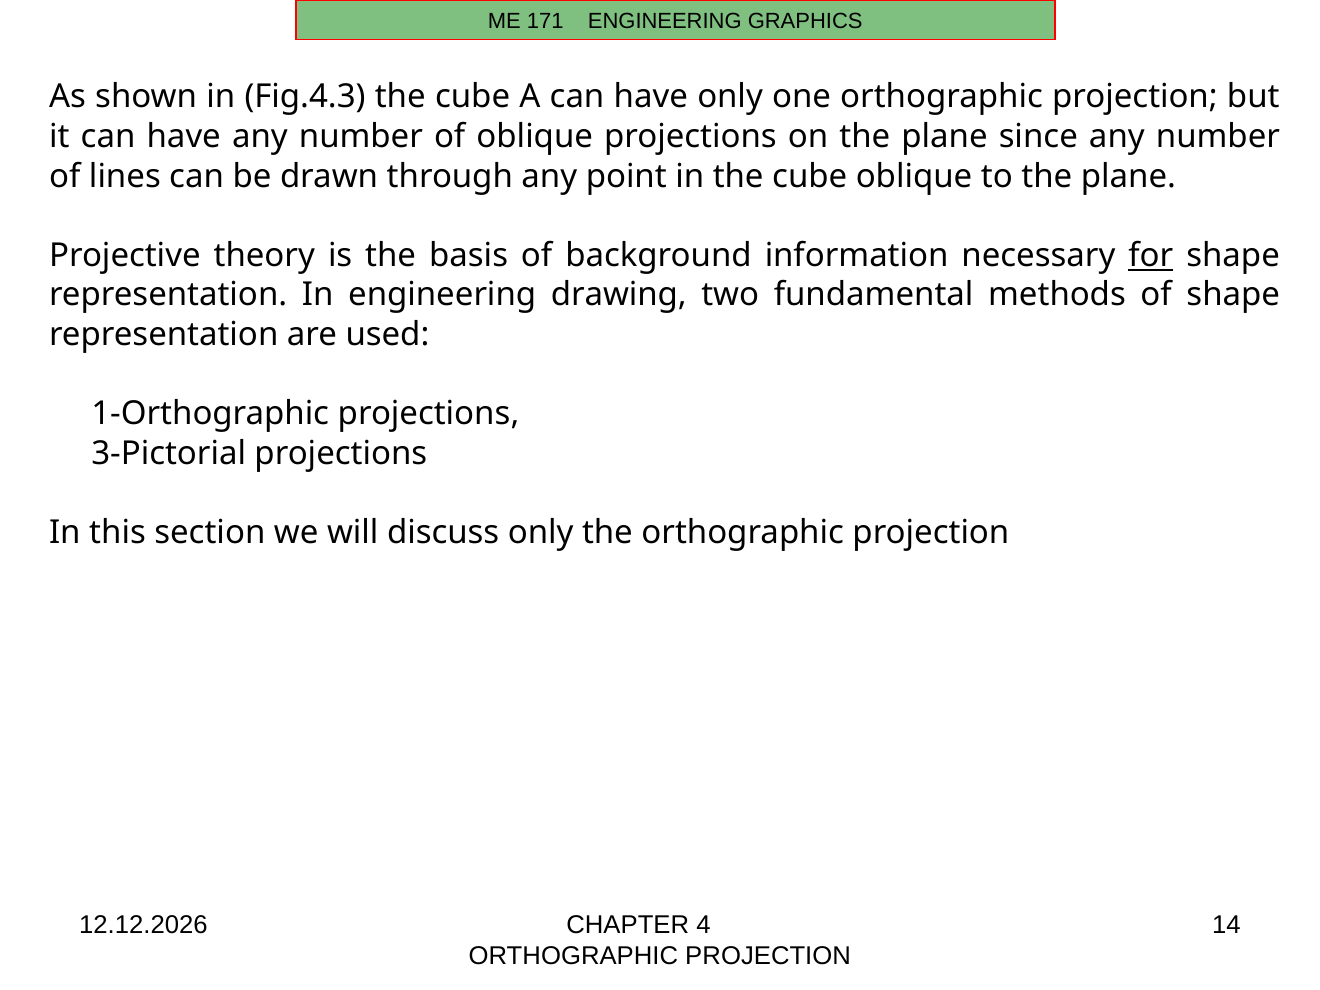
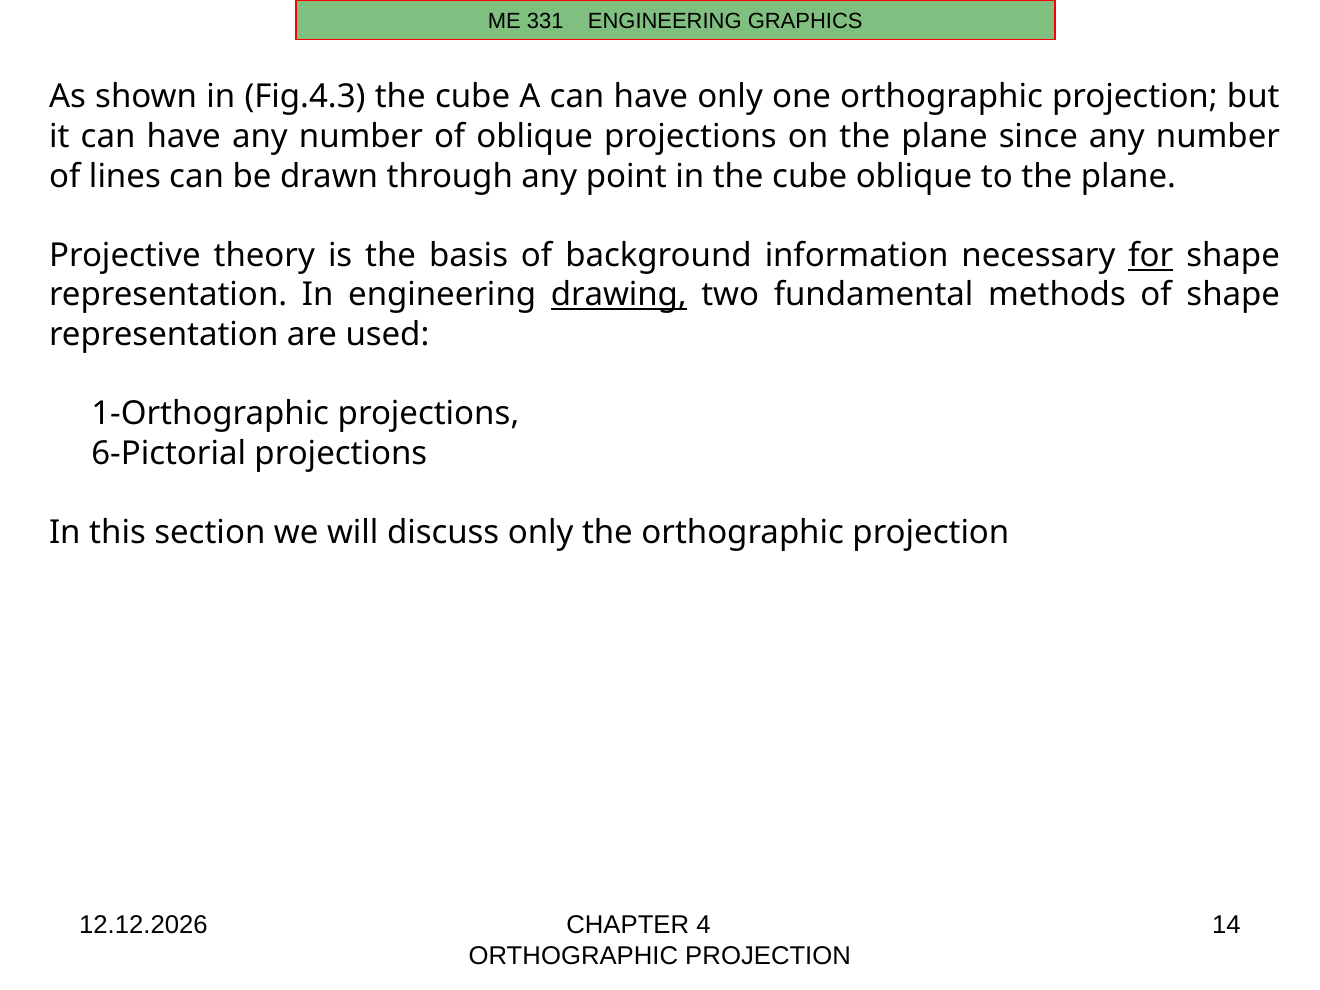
171: 171 -> 331
drawing underline: none -> present
3-Pictorial: 3-Pictorial -> 6-Pictorial
